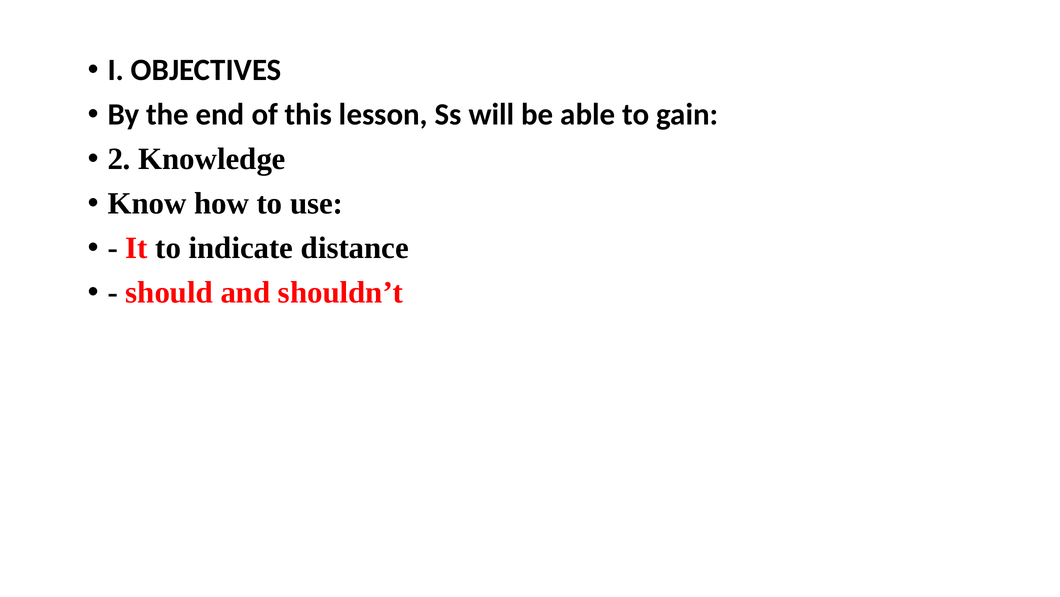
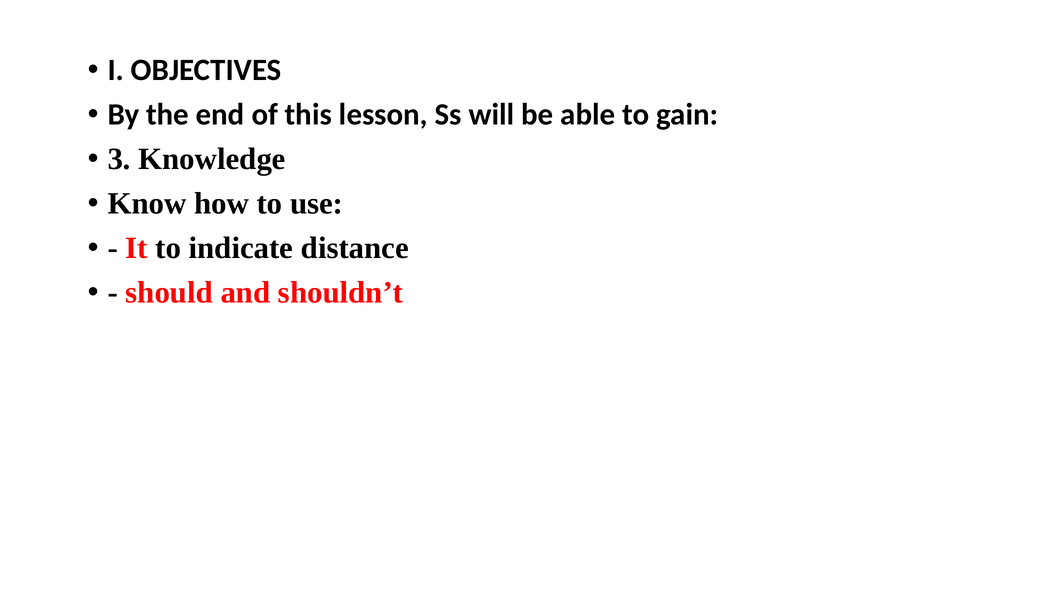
2: 2 -> 3
